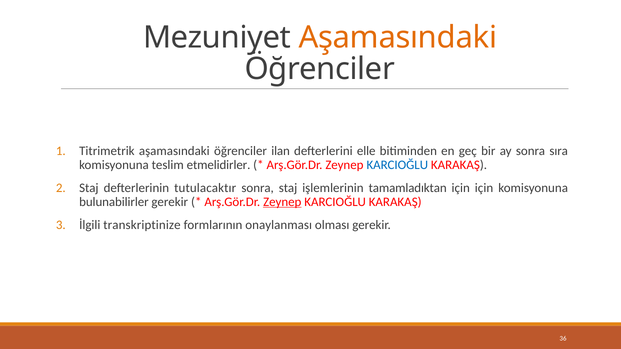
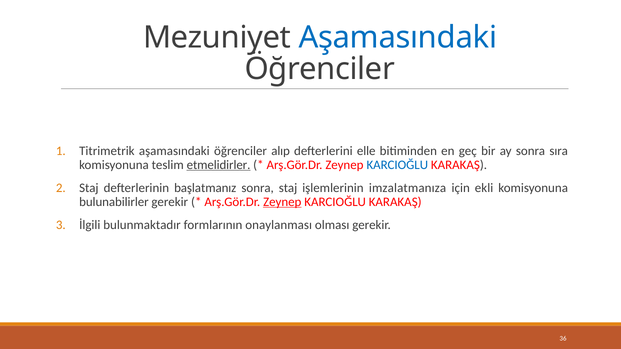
Aşamasındaki at (398, 38) colour: orange -> blue
ilan: ilan -> alıp
etmelidirler underline: none -> present
tutulacaktır: tutulacaktır -> başlatmanız
tamamladıktan: tamamladıktan -> imzalatmanıza
için için: için -> ekli
transkriptinize: transkriptinize -> bulunmaktadır
